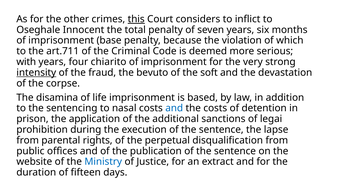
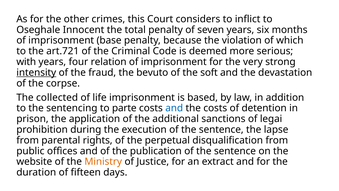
this underline: present -> none
art.711: art.711 -> art.721
chiarito: chiarito -> relation
disamina: disamina -> collected
nasal: nasal -> parte
Ministry colour: blue -> orange
